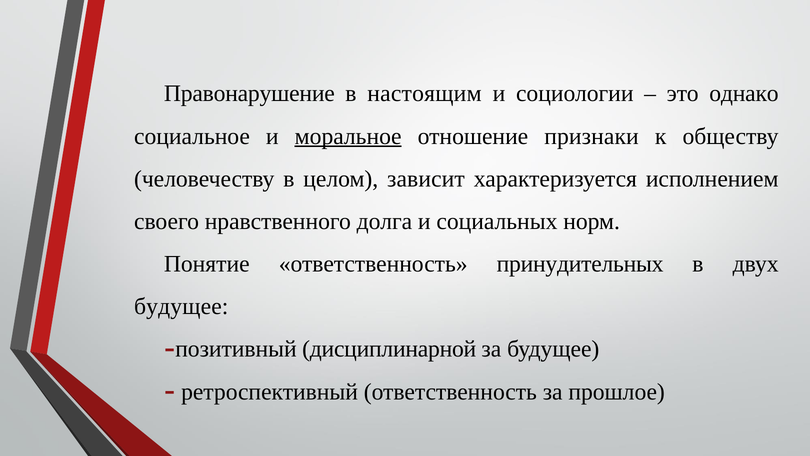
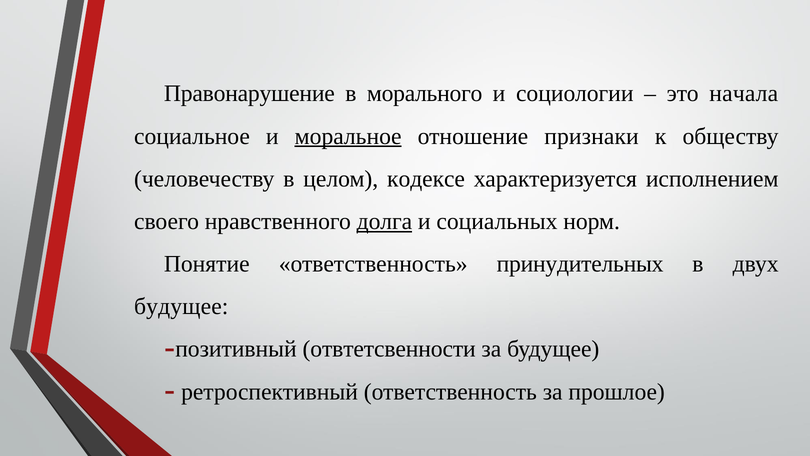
настоящим: настоящим -> морального
однако: однако -> начала
зависит: зависит -> кодексе
долга underline: none -> present
дисциплинарной: дисциплинарной -> отвтетсвенности
